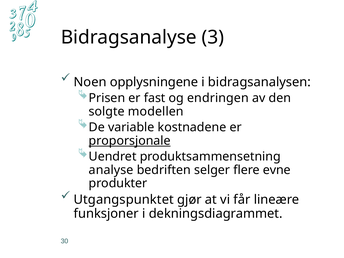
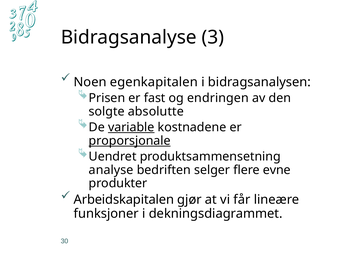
opplysningene: opplysningene -> egenkapitalen
modellen: modellen -> absolutte
variable underline: none -> present
Utgangspunktet: Utgangspunktet -> Arbeidskapitalen
